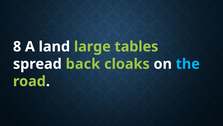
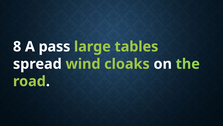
land: land -> pass
back: back -> wind
the colour: light blue -> light green
